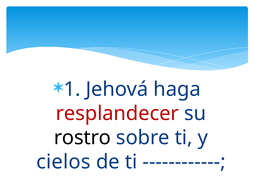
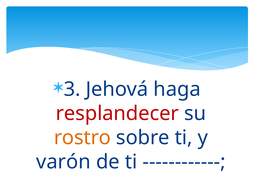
1: 1 -> 3
rostro colour: black -> orange
cielos: cielos -> varón
